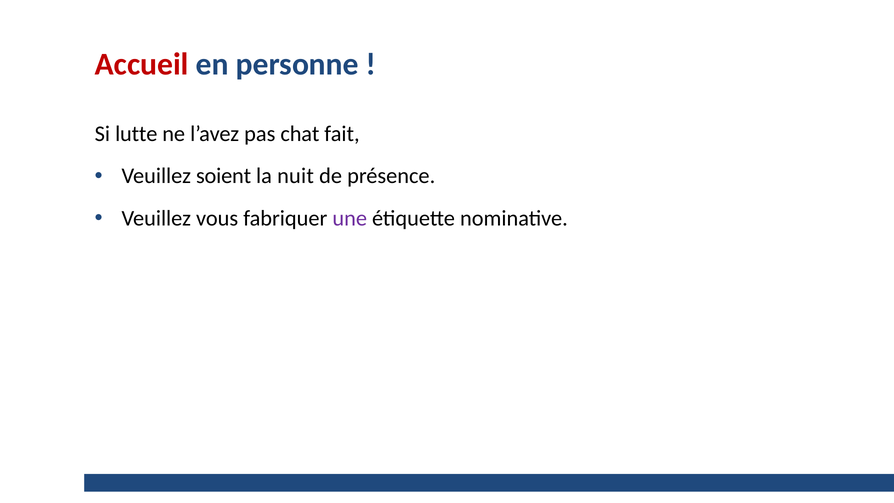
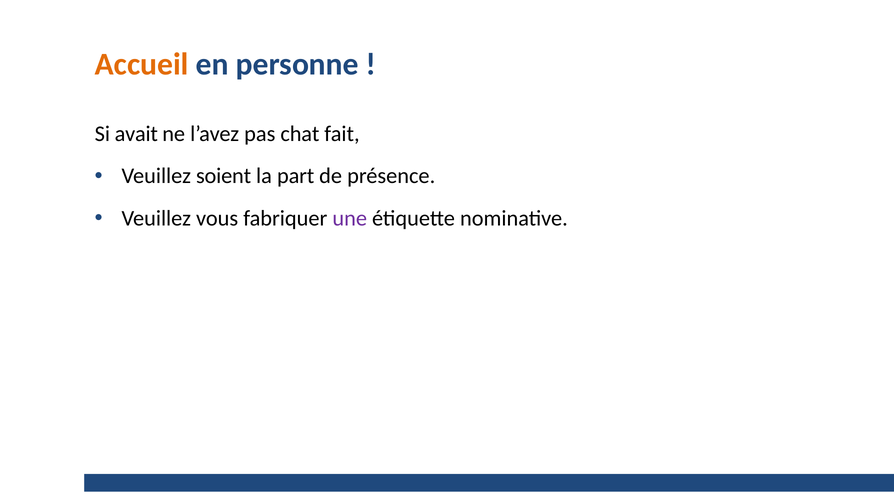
Accueil colour: red -> orange
lutte: lutte -> avait
nuit: nuit -> part
